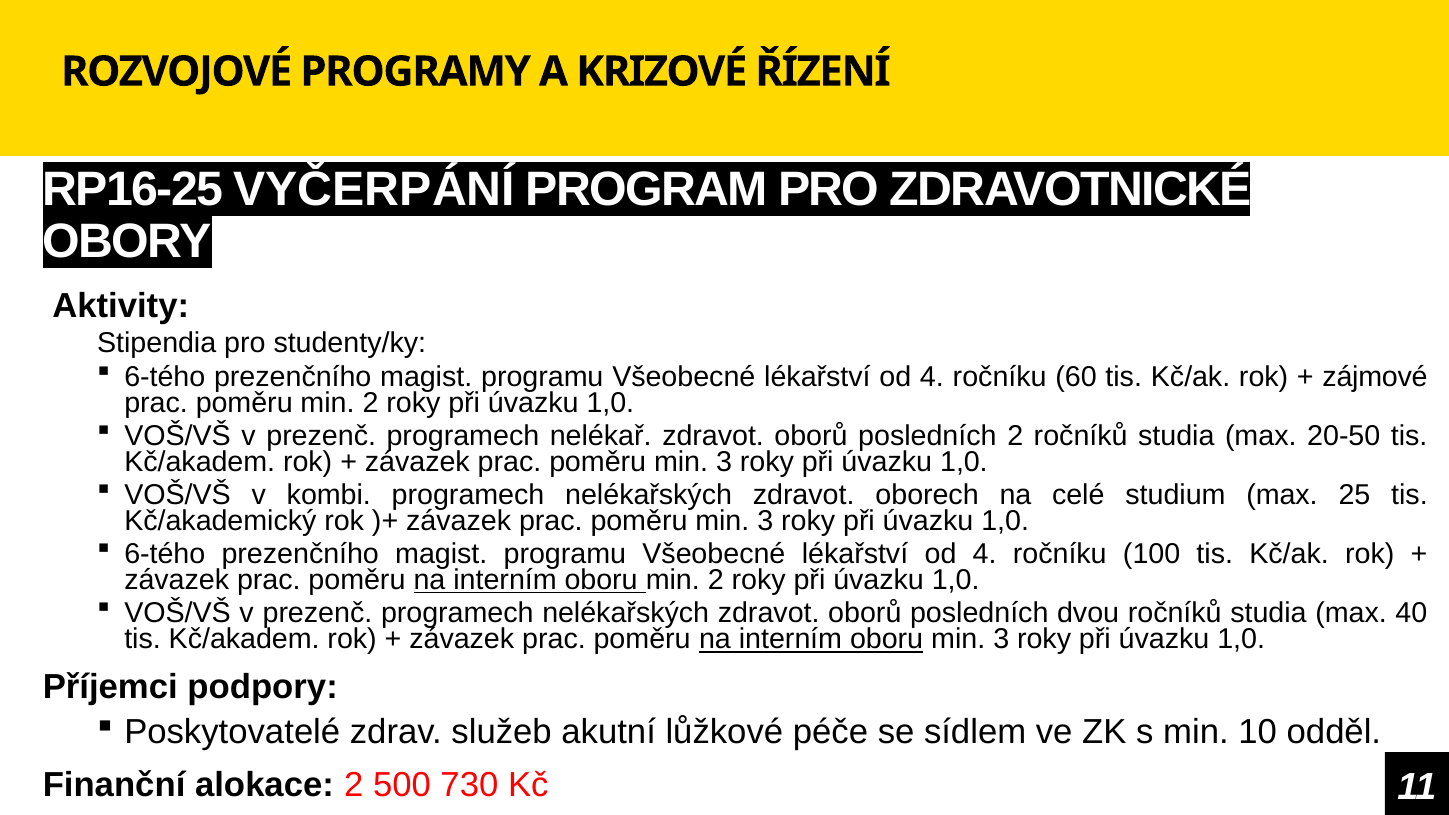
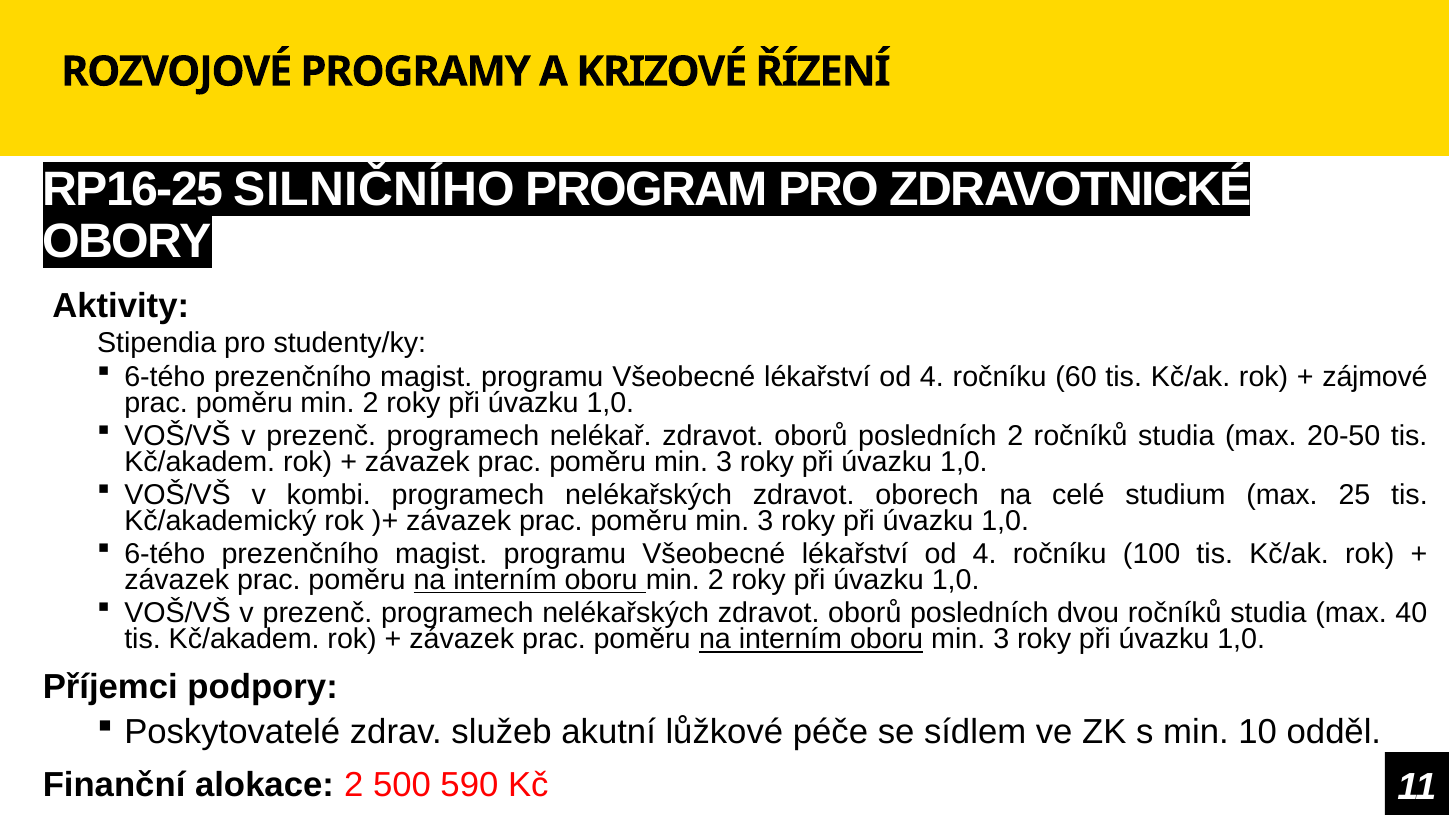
VYČERPÁNÍ: VYČERPÁNÍ -> SILNIČNÍHO
730: 730 -> 590
